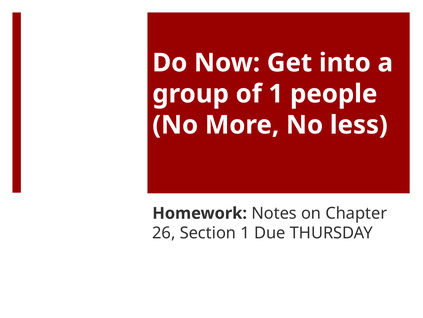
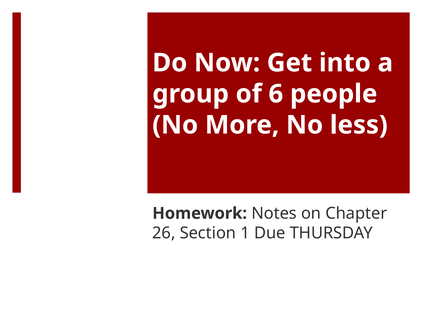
of 1: 1 -> 6
